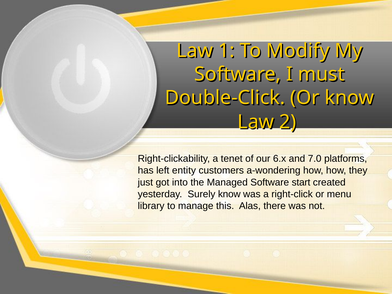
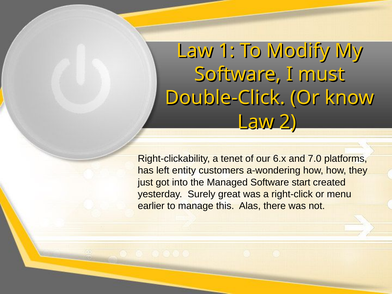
Surely know: know -> great
library: library -> earlier
